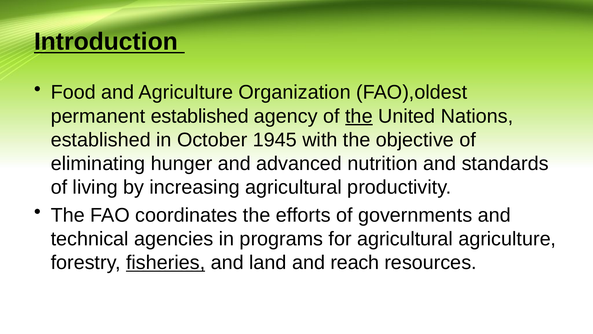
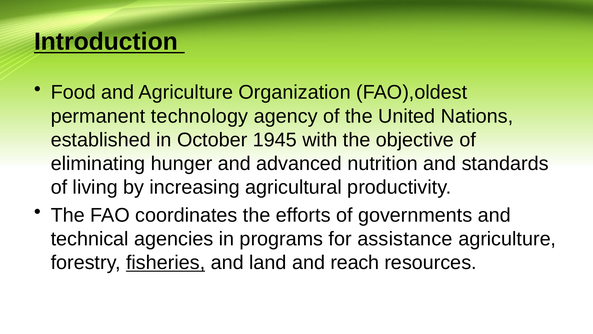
permanent established: established -> technology
the at (359, 116) underline: present -> none
for agricultural: agricultural -> assistance
